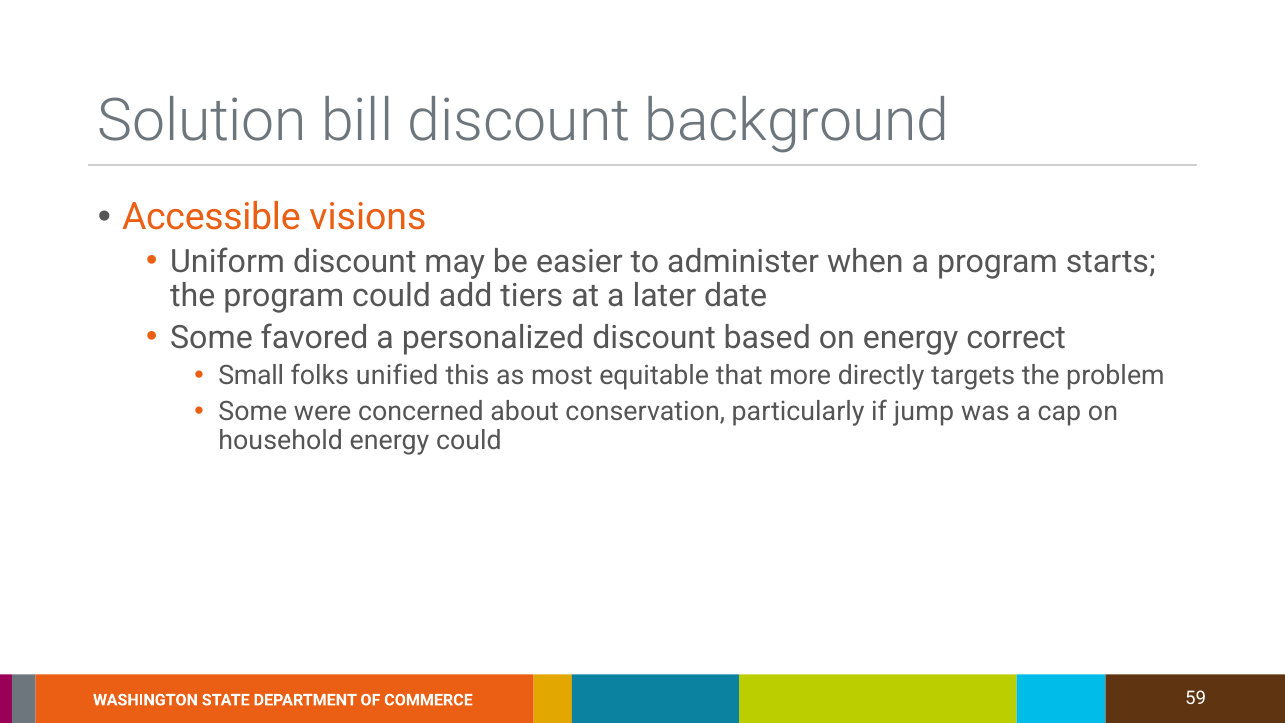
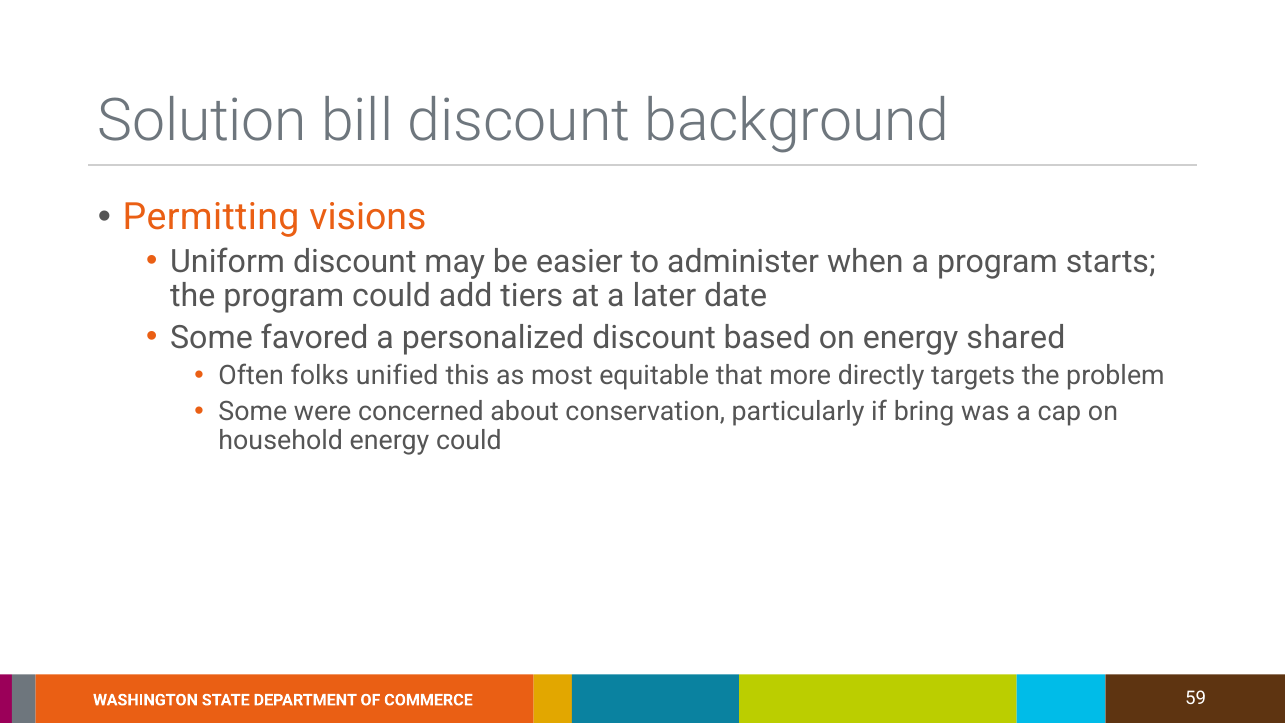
Accessible: Accessible -> Permitting
correct: correct -> shared
Small: Small -> Often
jump: jump -> bring
